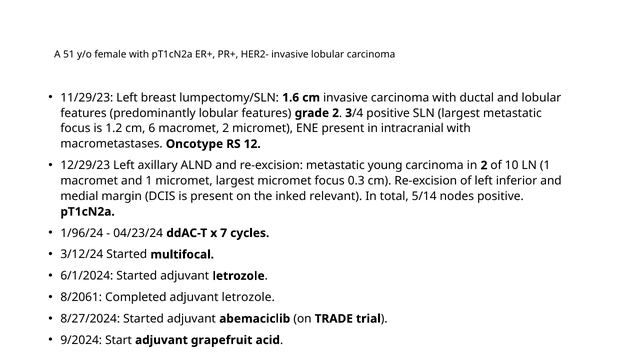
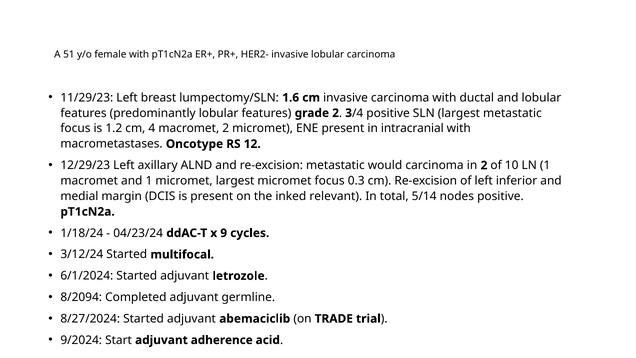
6: 6 -> 4
young: young -> would
1/96/24: 1/96/24 -> 1/18/24
7: 7 -> 9
8/2061: 8/2061 -> 8/2094
Completed adjuvant letrozole: letrozole -> germline
grapefruit: grapefruit -> adherence
